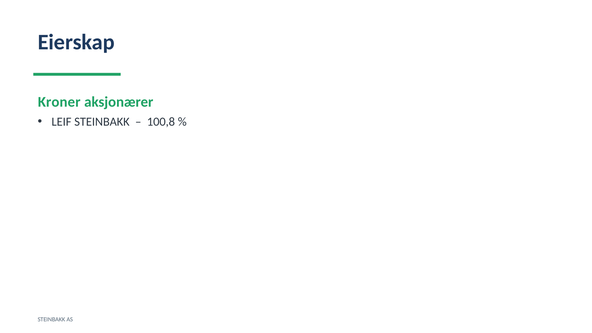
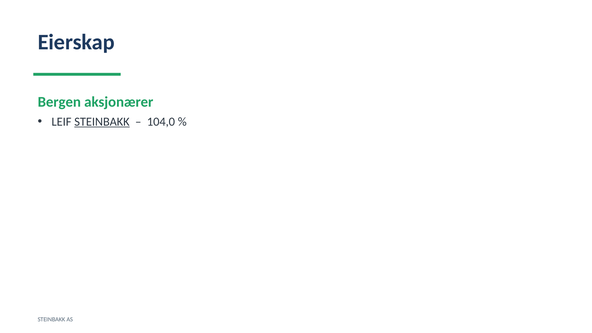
Kroner: Kroner -> Bergen
STEINBAKK at (102, 122) underline: none -> present
100,8: 100,8 -> 104,0
